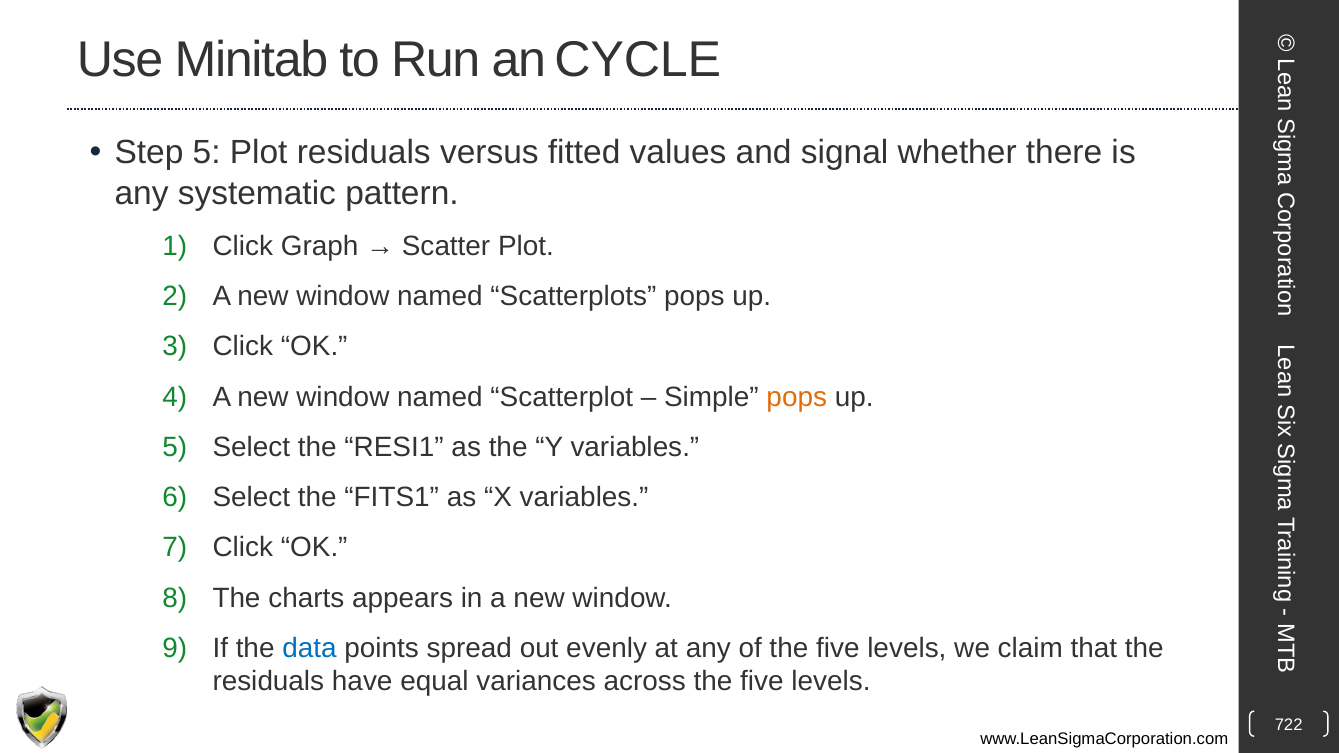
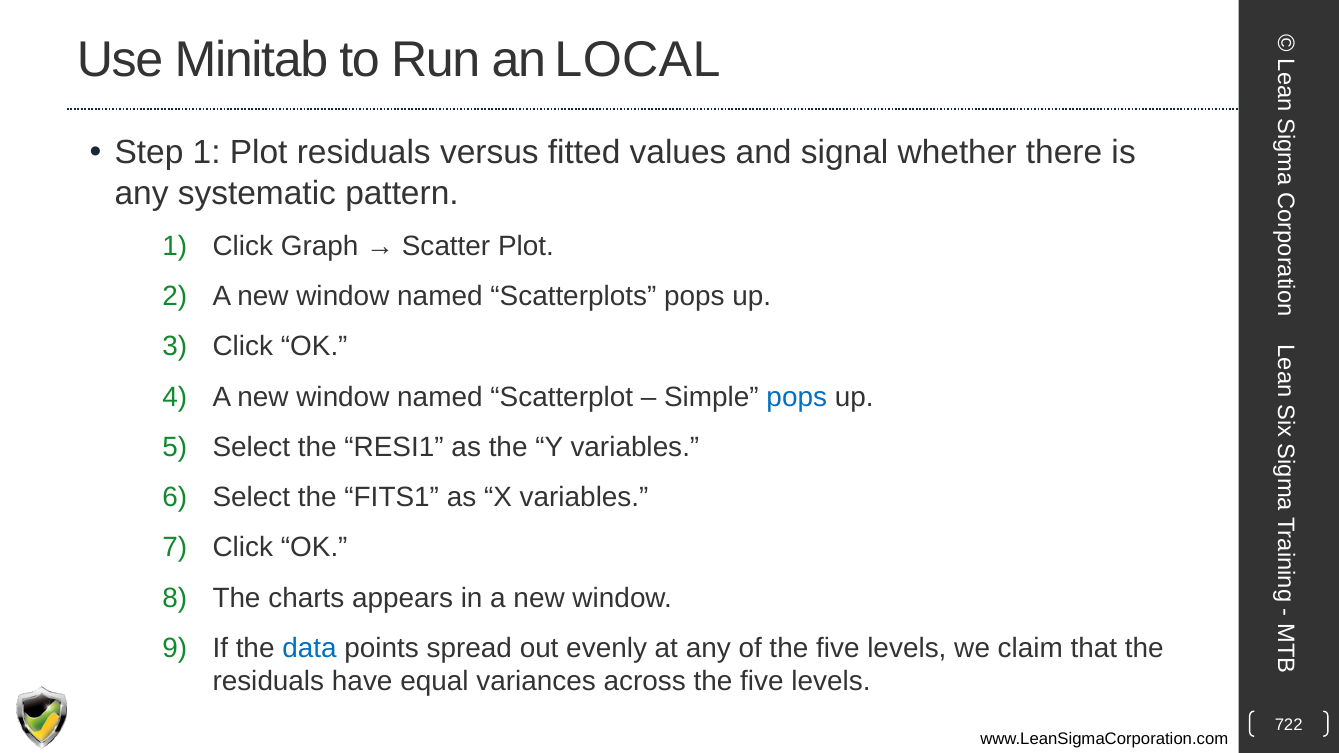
CYCLE: CYCLE -> LOCAL
Step 5: 5 -> 1
pops at (797, 397) colour: orange -> blue
